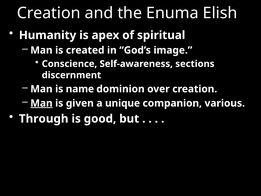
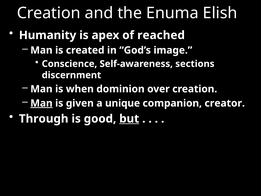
spiritual: spiritual -> reached
name: name -> when
various: various -> creator
but underline: none -> present
